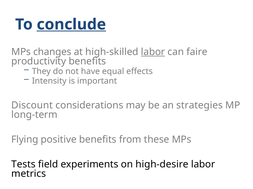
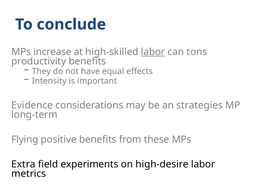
conclude underline: present -> none
changes: changes -> increase
faire: faire -> tons
Discount: Discount -> Evidence
Tests: Tests -> Extra
